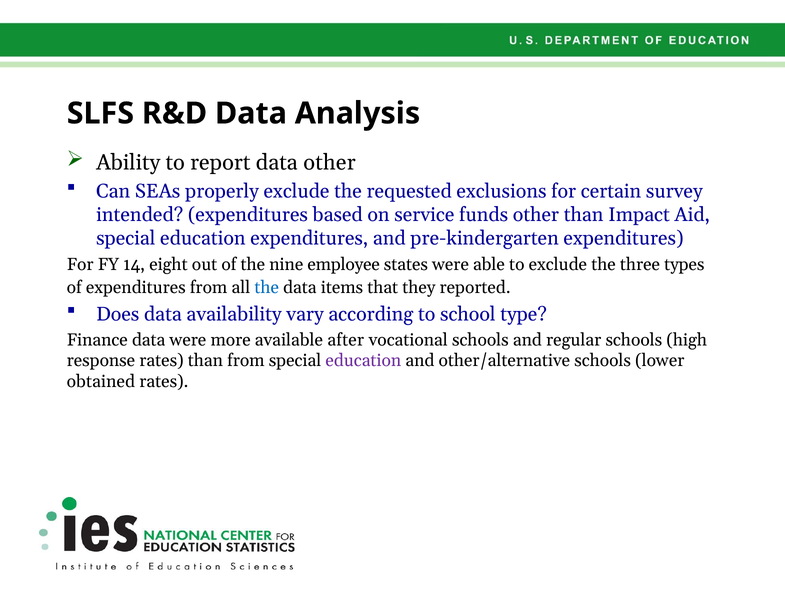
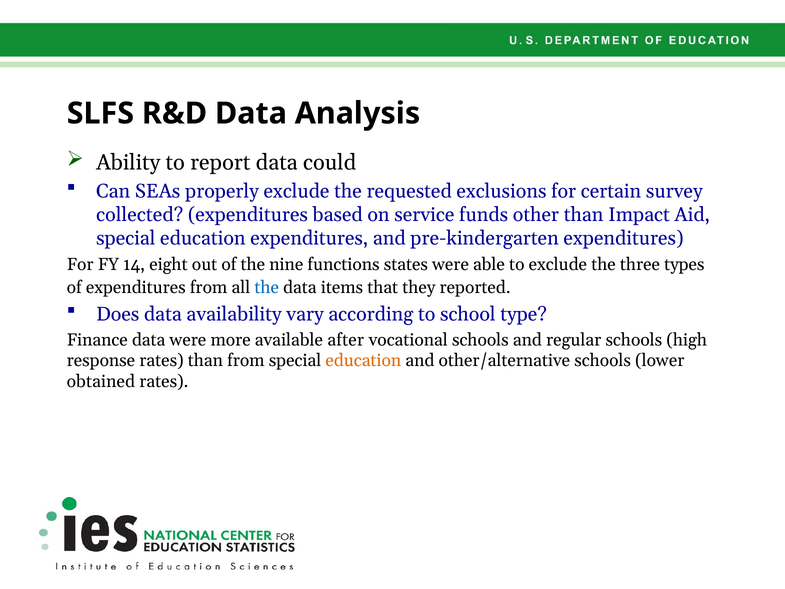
data other: other -> could
intended: intended -> collected
employee: employee -> functions
education at (363, 361) colour: purple -> orange
